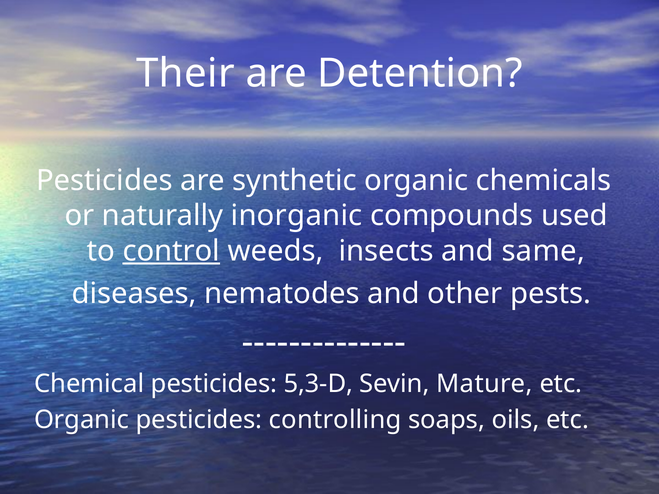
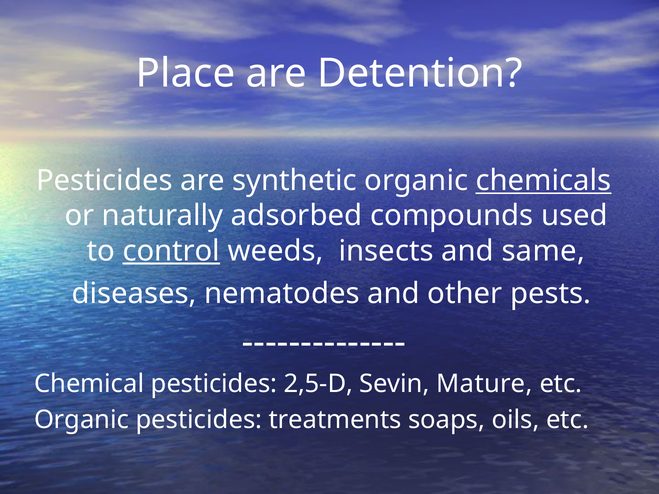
Their: Their -> Place
chemicals underline: none -> present
inorganic: inorganic -> adsorbed
5,3-D: 5,3-D -> 2,5-D
controlling: controlling -> treatments
